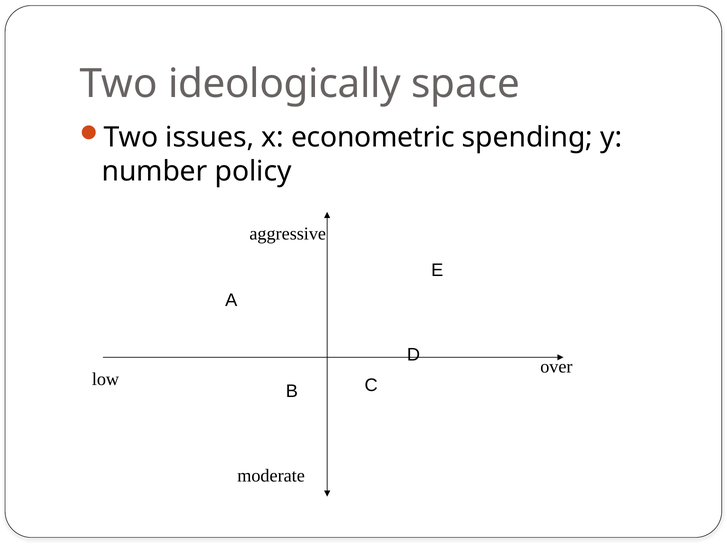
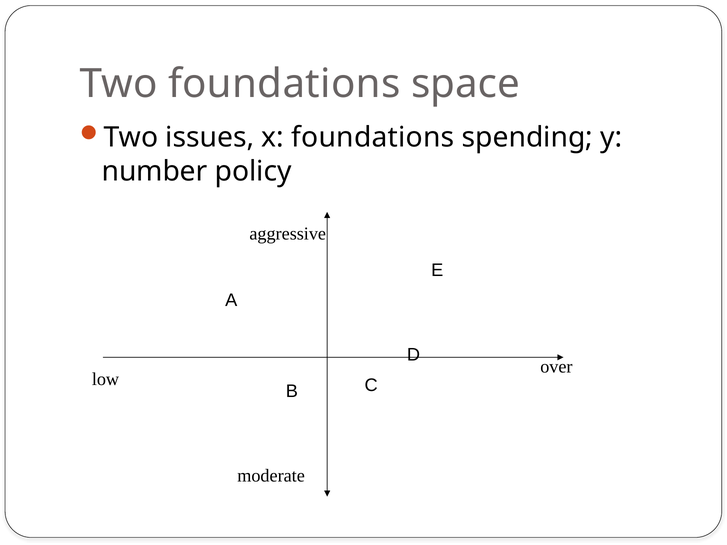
Two ideologically: ideologically -> foundations
x econometric: econometric -> foundations
